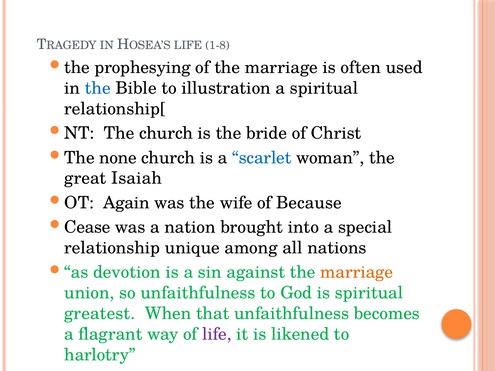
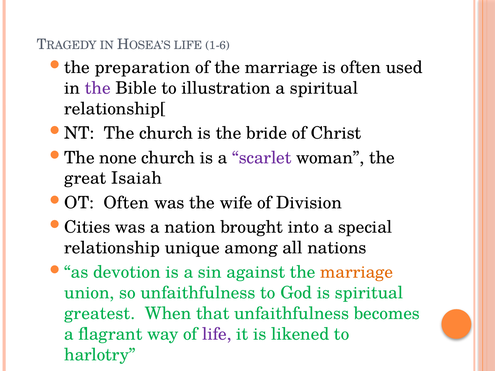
1-8: 1-8 -> 1-6
prophesying: prophesying -> preparation
the at (98, 88) colour: blue -> purple
scarlet colour: blue -> purple
OT Again: Again -> Often
Because: Because -> Division
Cease: Cease -> Cities
